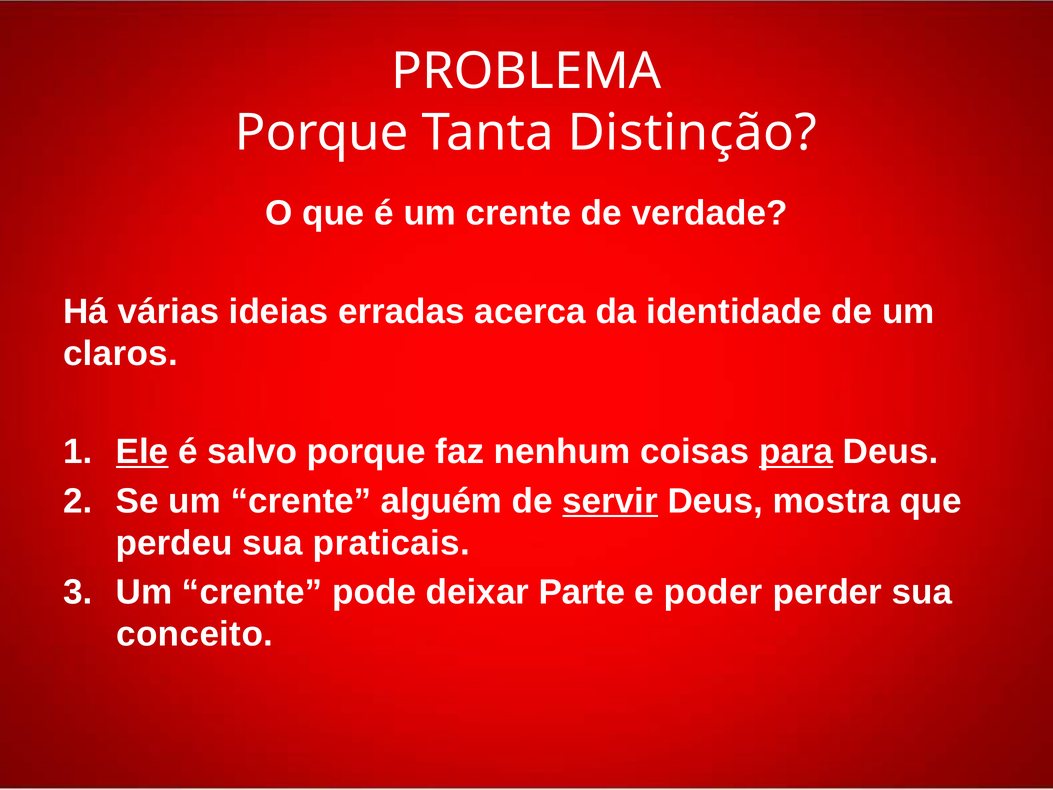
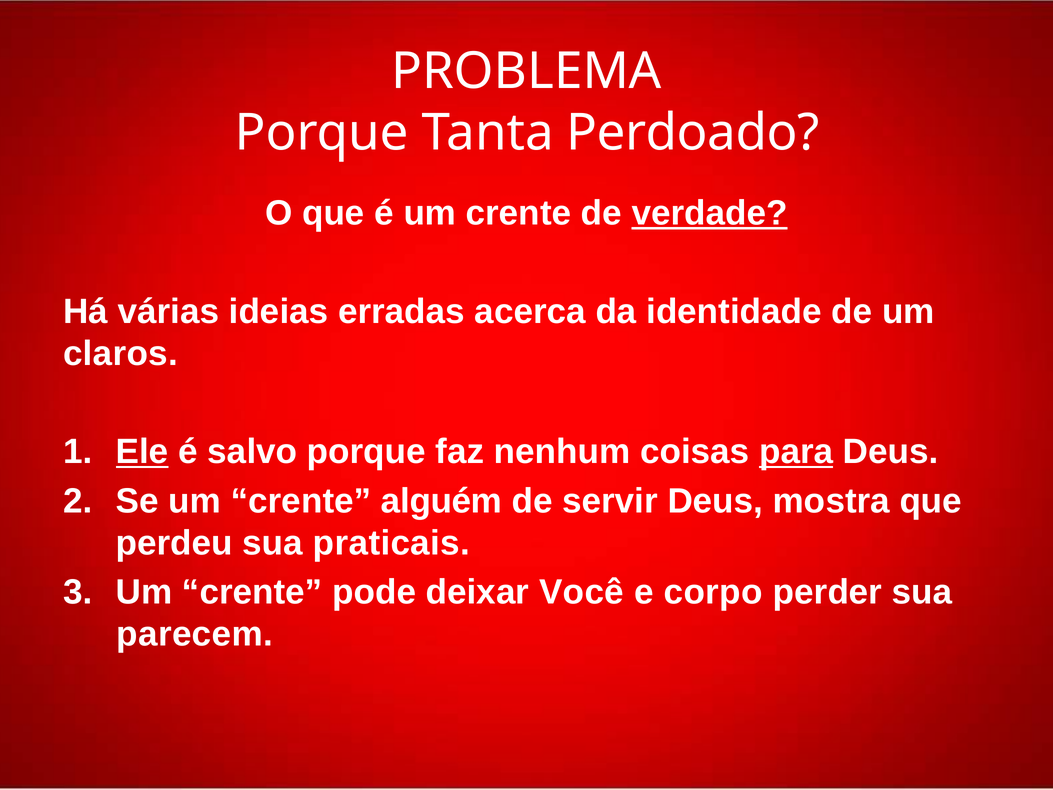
Distinção: Distinção -> Perdoado
verdade underline: none -> present
servir underline: present -> none
Parte: Parte -> Você
poder: poder -> corpo
conceito: conceito -> parecem
